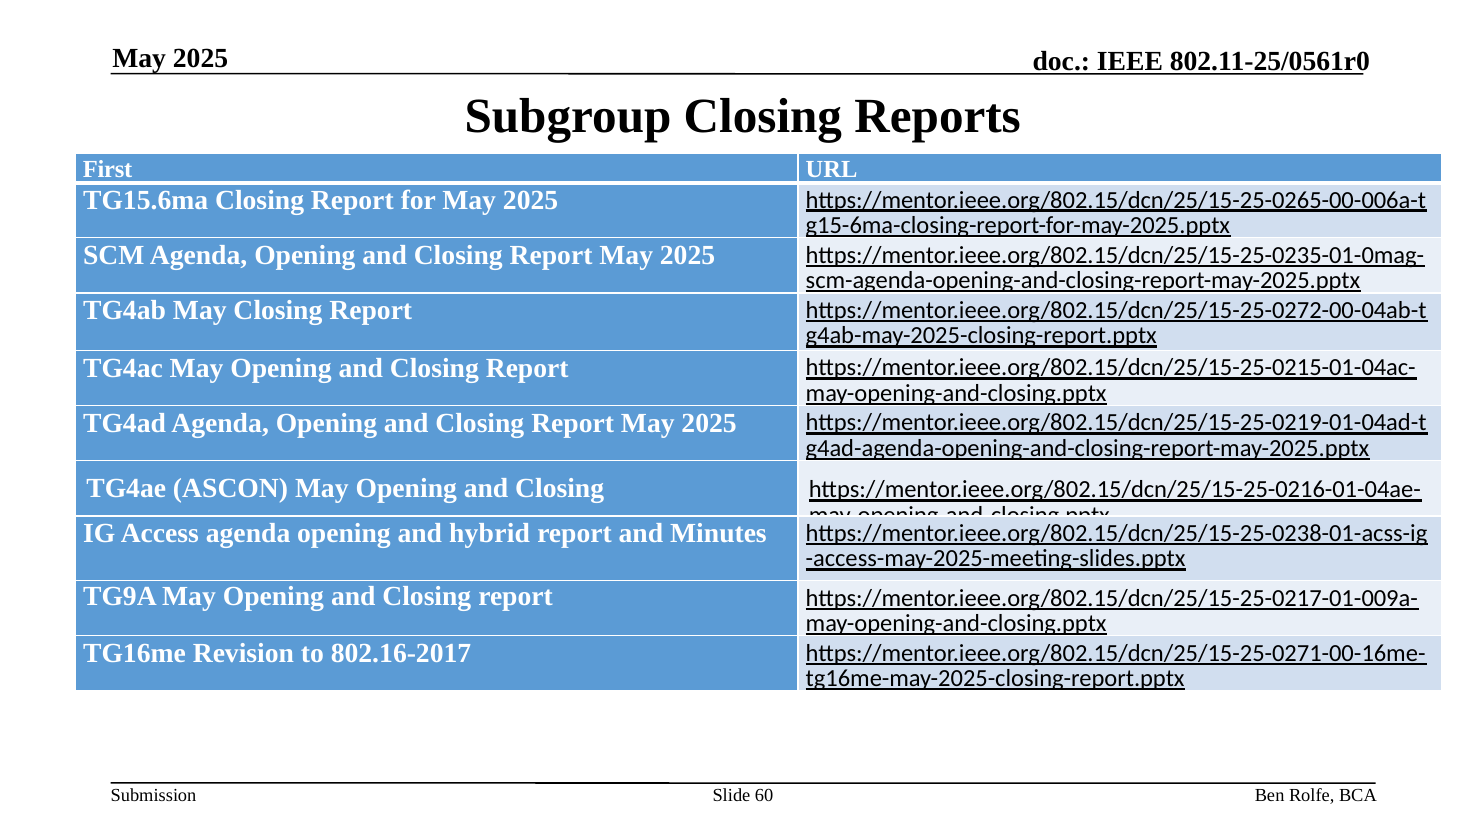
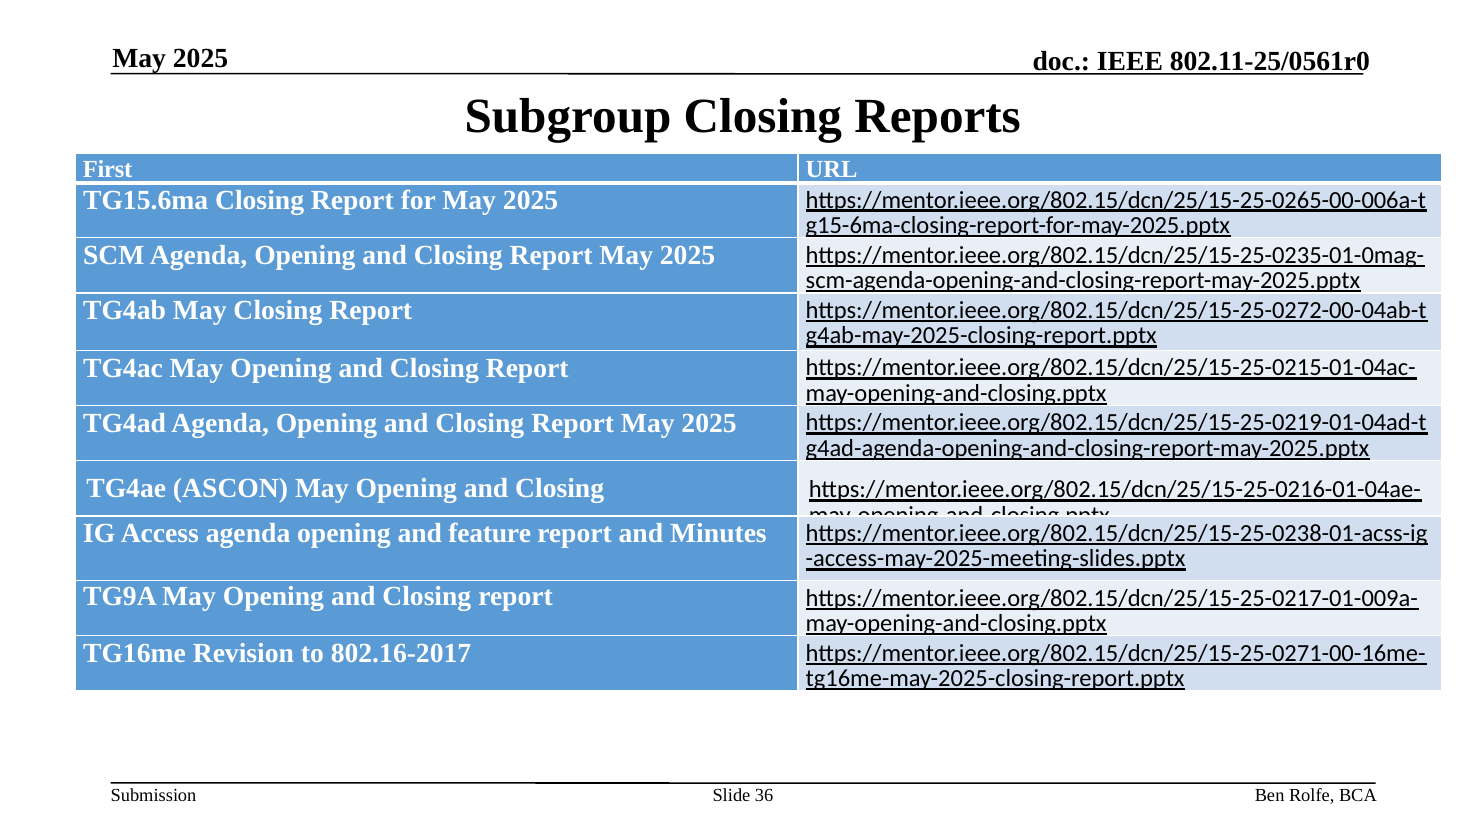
hybrid: hybrid -> feature
60: 60 -> 36
